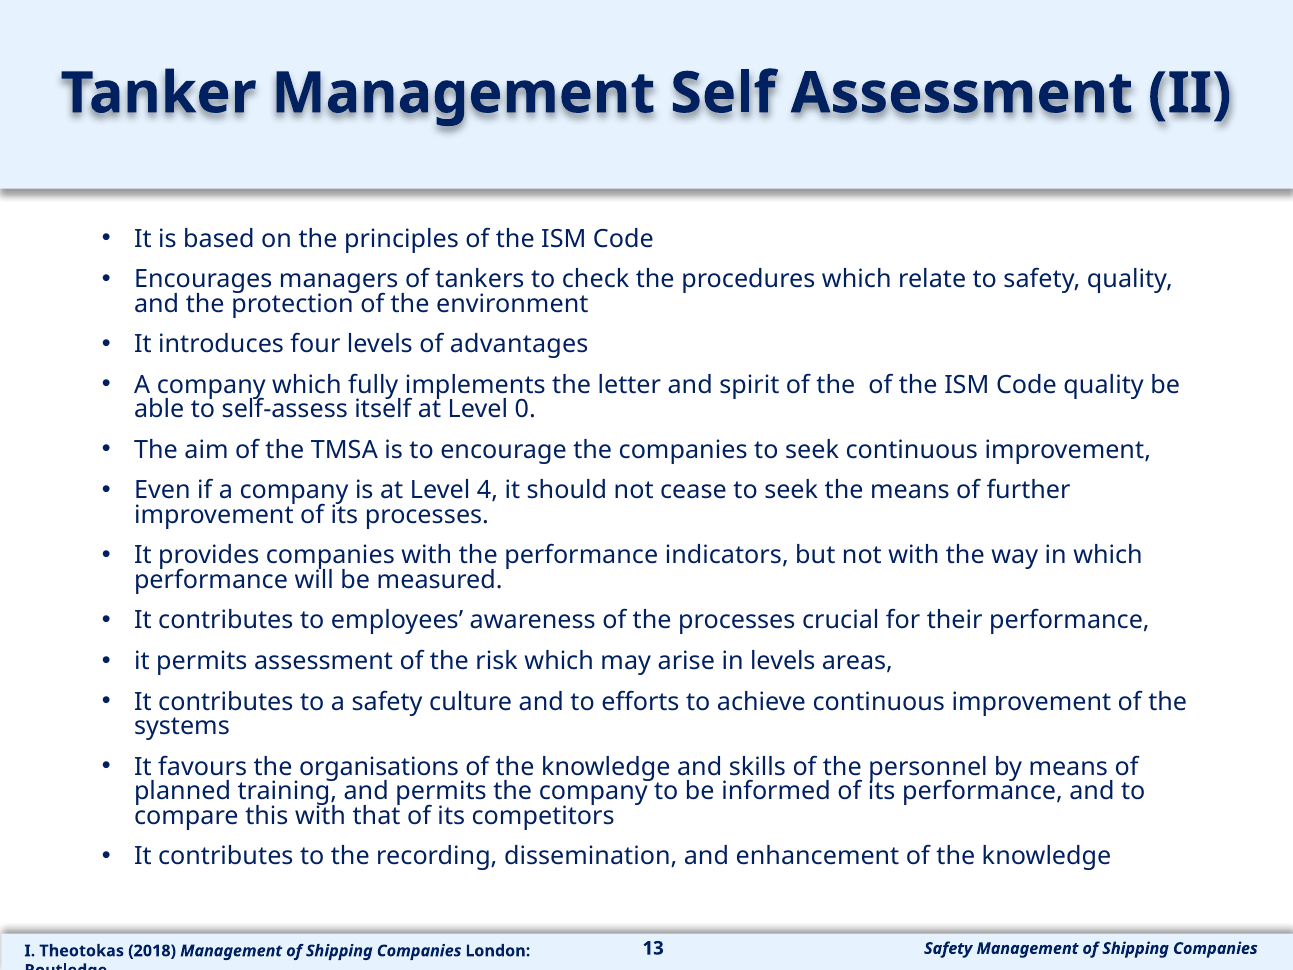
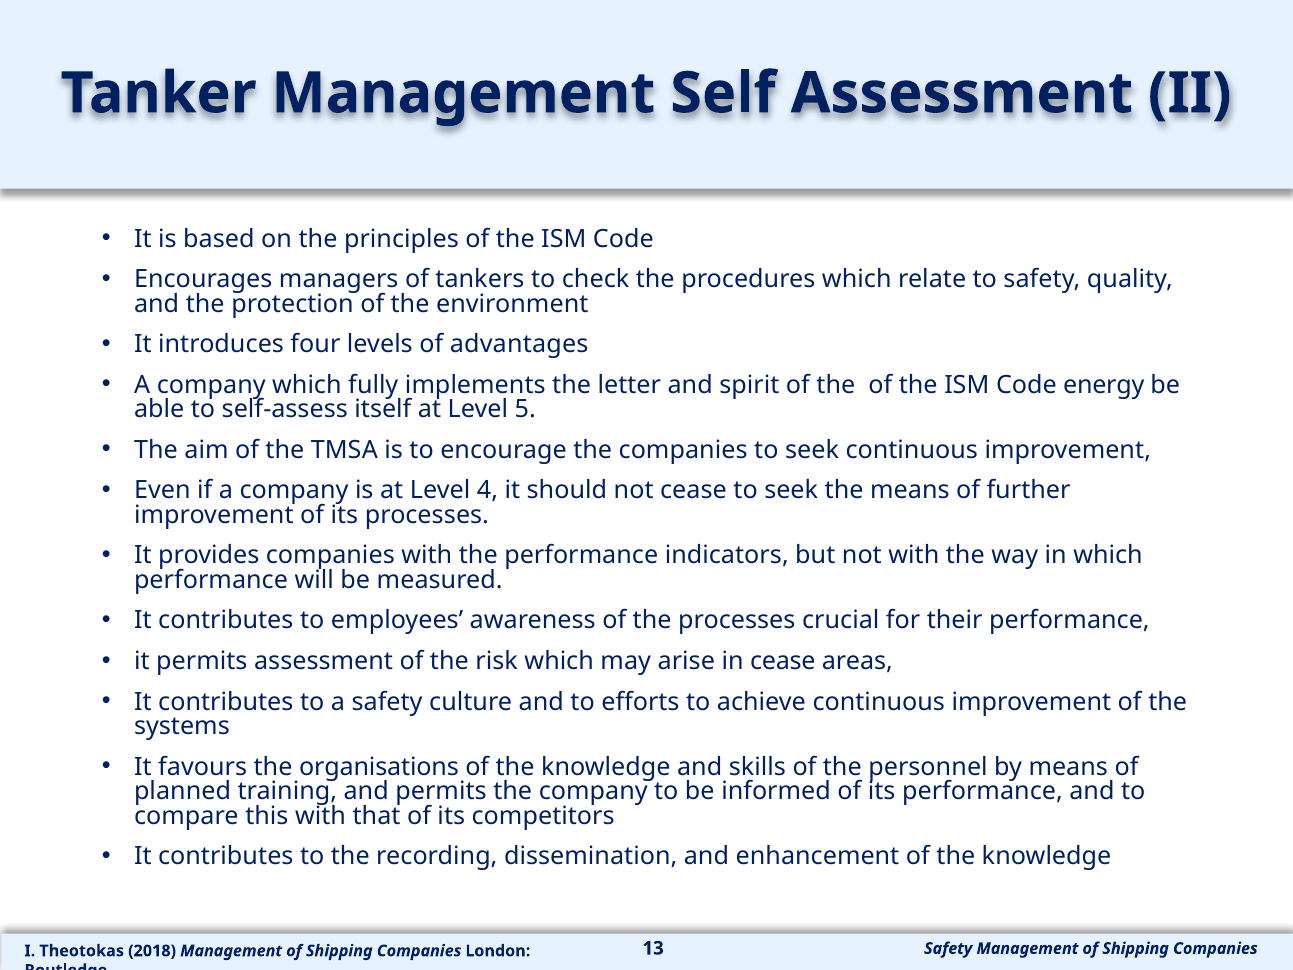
Code quality: quality -> energy
0: 0 -> 5
in levels: levels -> cease
